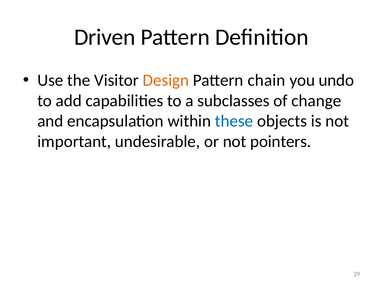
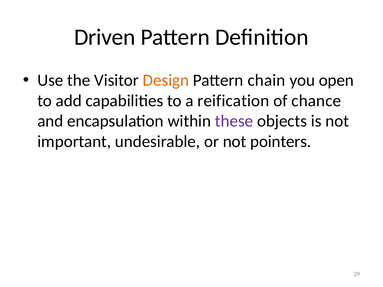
undo: undo -> open
subclasses: subclasses -> reification
change: change -> chance
these colour: blue -> purple
